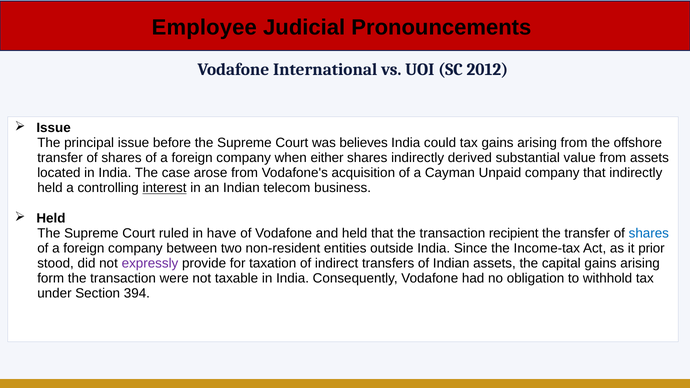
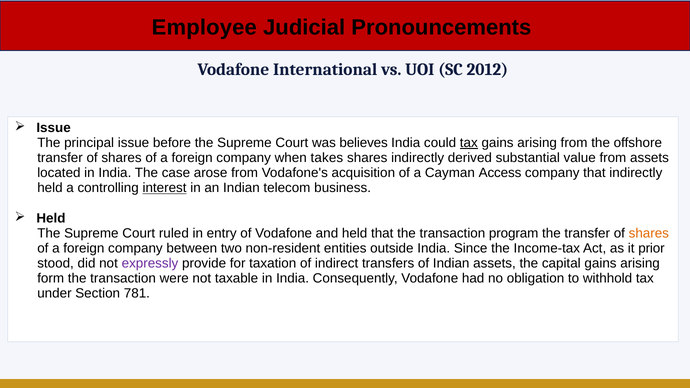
tax at (469, 143) underline: none -> present
either: either -> takes
Unpaid: Unpaid -> Access
have: have -> entry
recipient: recipient -> program
shares at (649, 233) colour: blue -> orange
394: 394 -> 781
